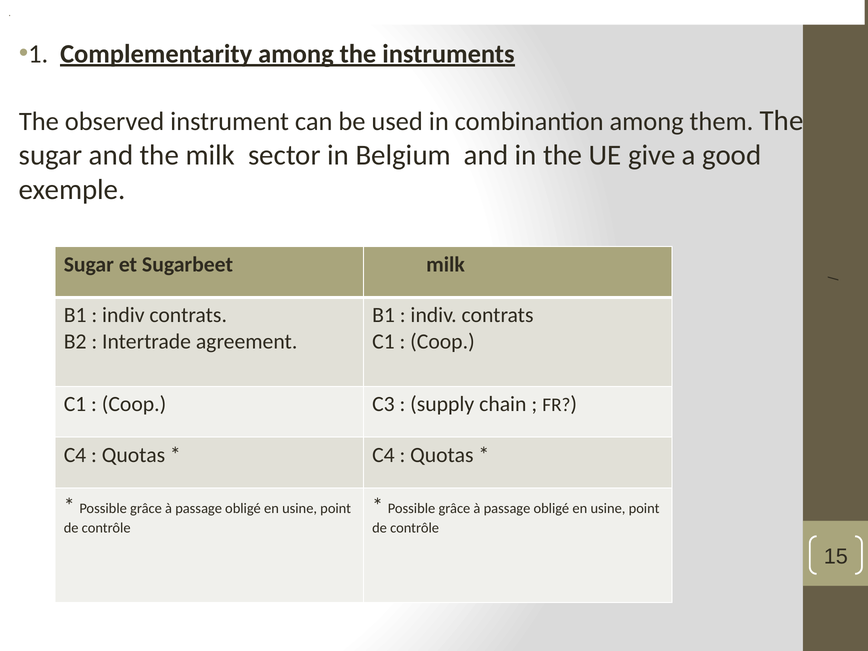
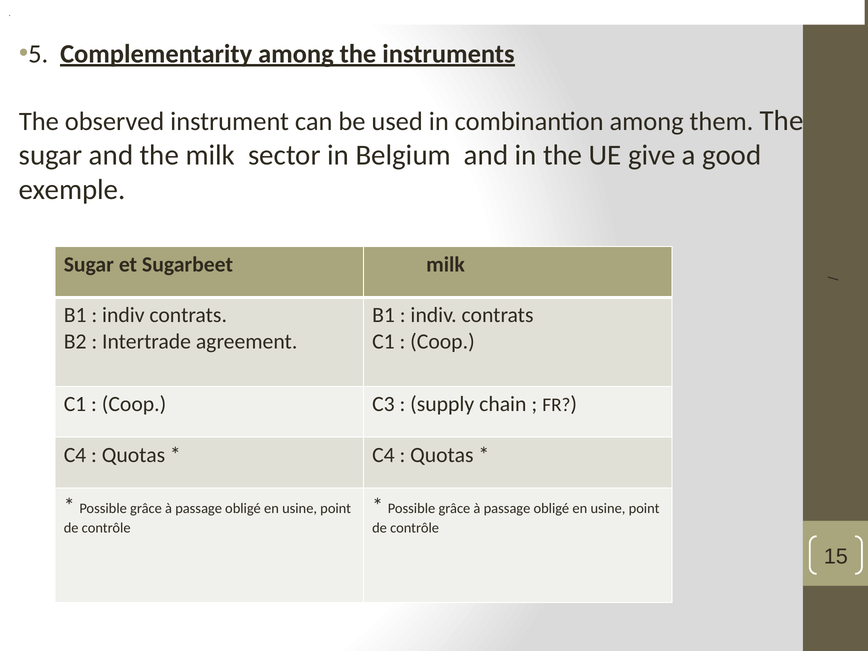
1: 1 -> 5
